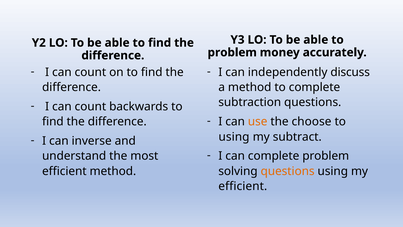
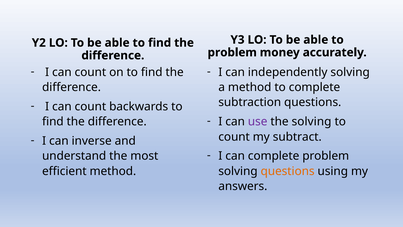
independently discuss: discuss -> solving
use colour: orange -> purple
the choose: choose -> solving
using at (234, 137): using -> count
efficient at (243, 186): efficient -> answers
